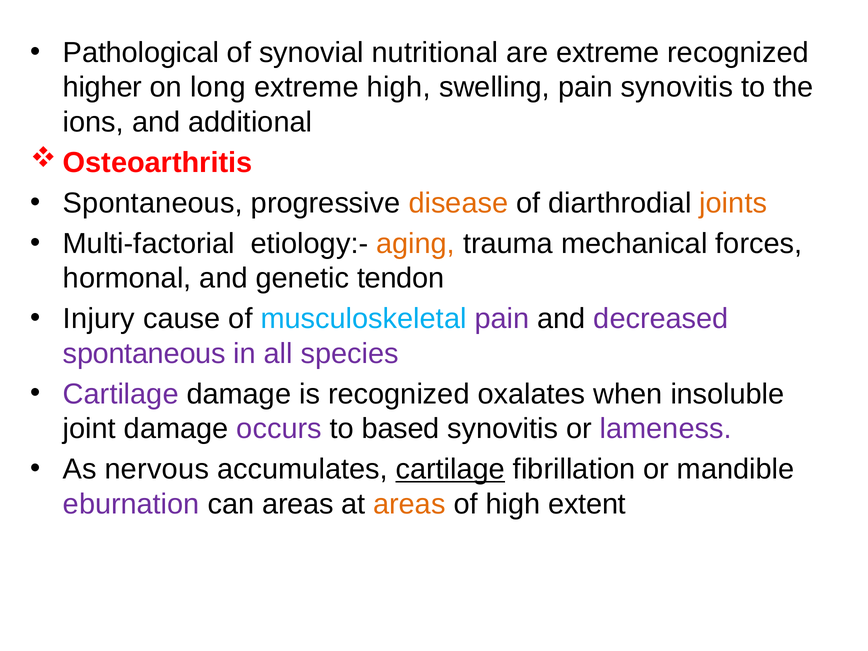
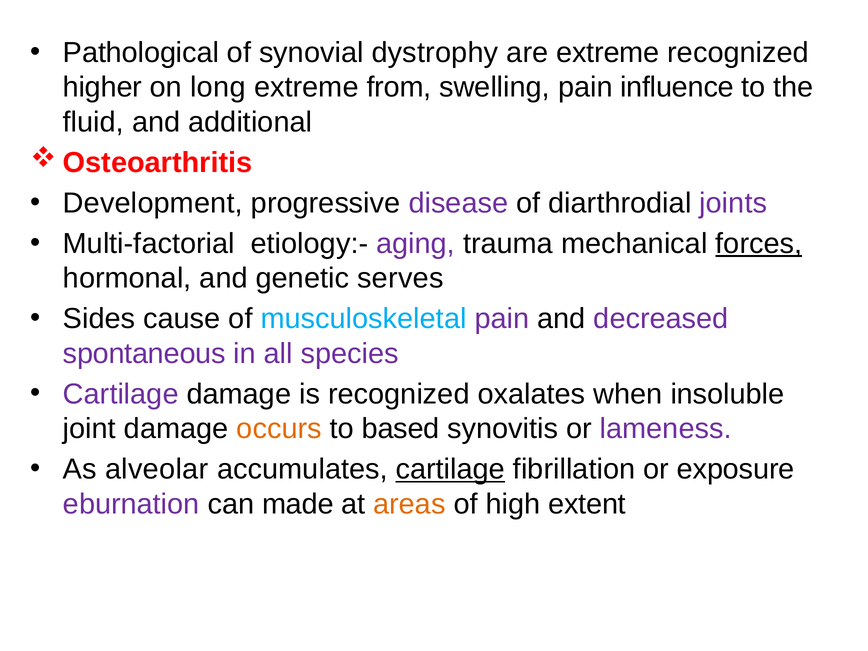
nutritional: nutritional -> dystrophy
extreme high: high -> from
pain synovitis: synovitis -> influence
ions: ions -> fluid
Spontaneous at (153, 203): Spontaneous -> Development
disease colour: orange -> purple
joints colour: orange -> purple
aging colour: orange -> purple
forces underline: none -> present
tendon: tendon -> serves
Injury: Injury -> Sides
occurs colour: purple -> orange
nervous: nervous -> alveolar
mandible: mandible -> exposure
can areas: areas -> made
